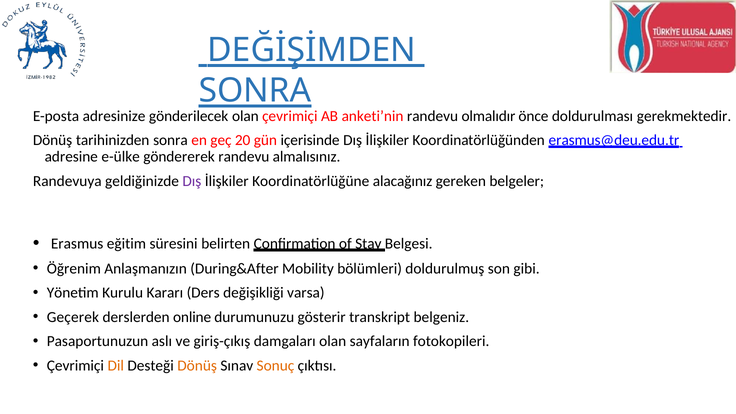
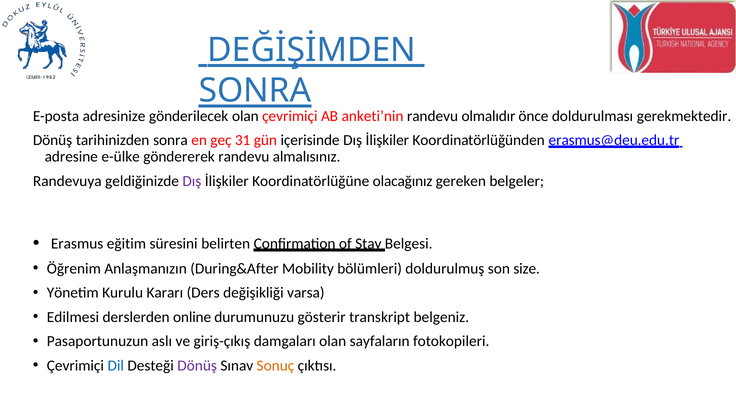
20: 20 -> 31
alacağınız: alacağınız -> olacağınız
gibi: gibi -> size
Geçerek: Geçerek -> Edilmesi
Dil colour: orange -> blue
Dönüş at (197, 366) colour: orange -> purple
